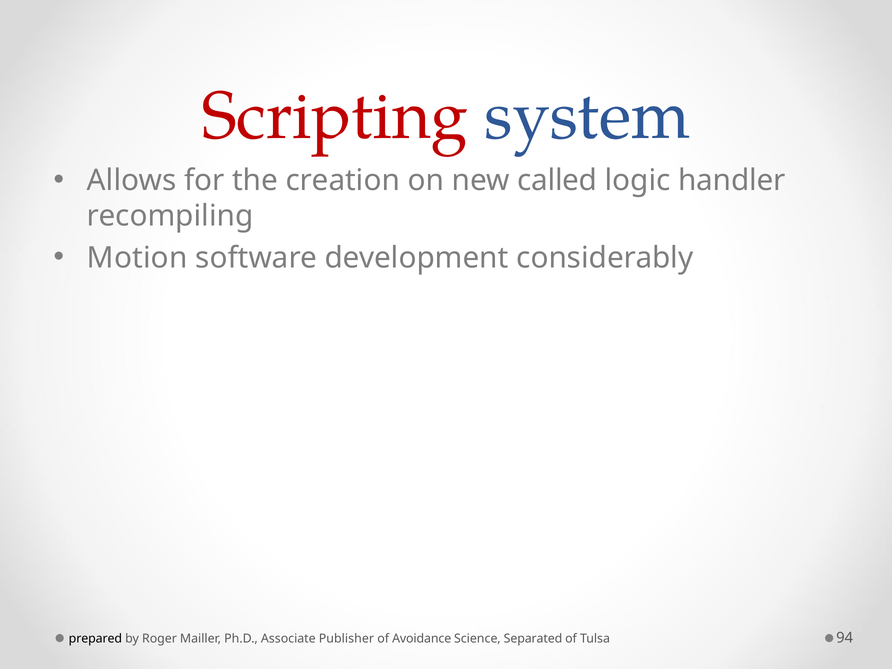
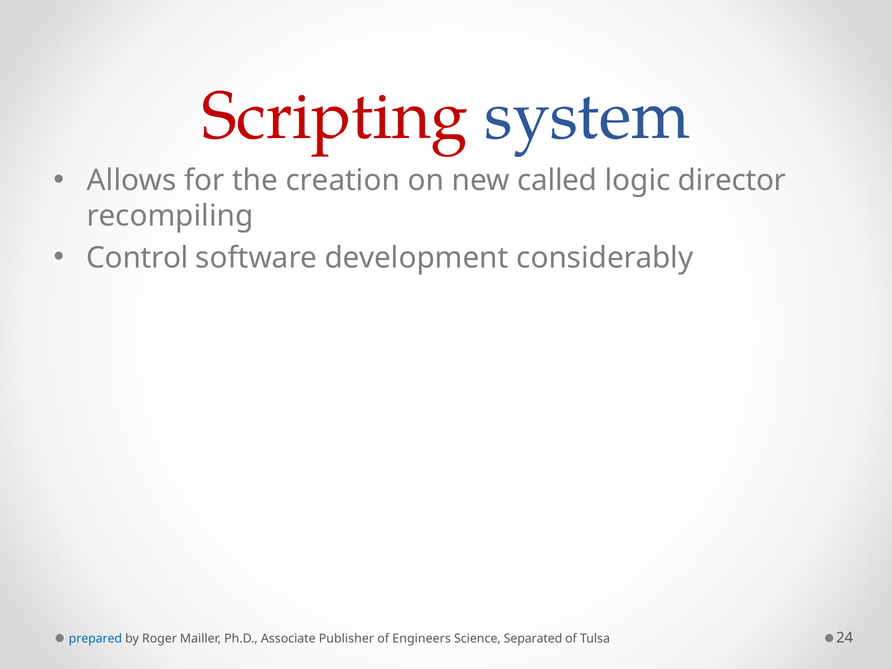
handler: handler -> director
Motion: Motion -> Control
prepared colour: black -> blue
Avoidance: Avoidance -> Engineers
94: 94 -> 24
